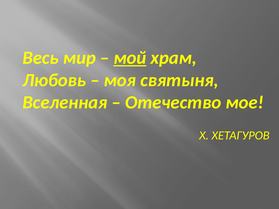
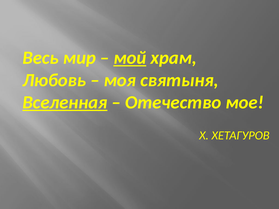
Вселенная underline: none -> present
